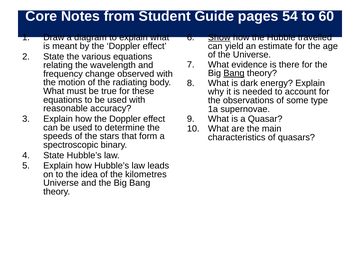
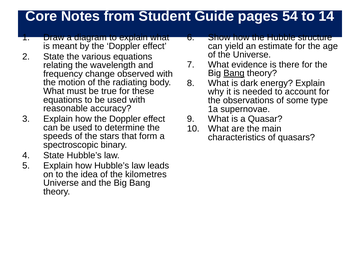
60: 60 -> 14
Show underline: present -> none
travelled: travelled -> structure
